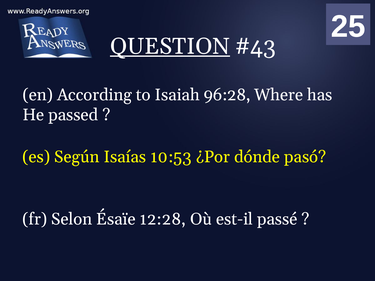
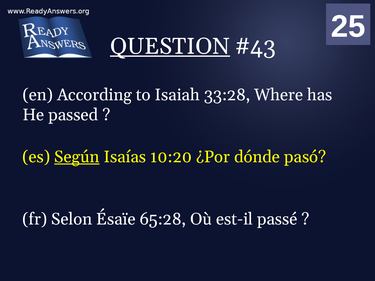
96:28: 96:28 -> 33:28
Según underline: none -> present
10:53: 10:53 -> 10:20
12:28: 12:28 -> 65:28
